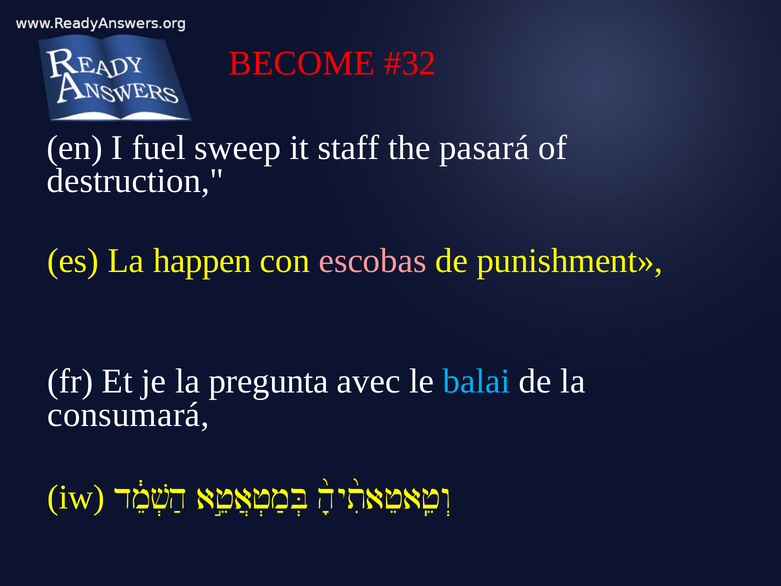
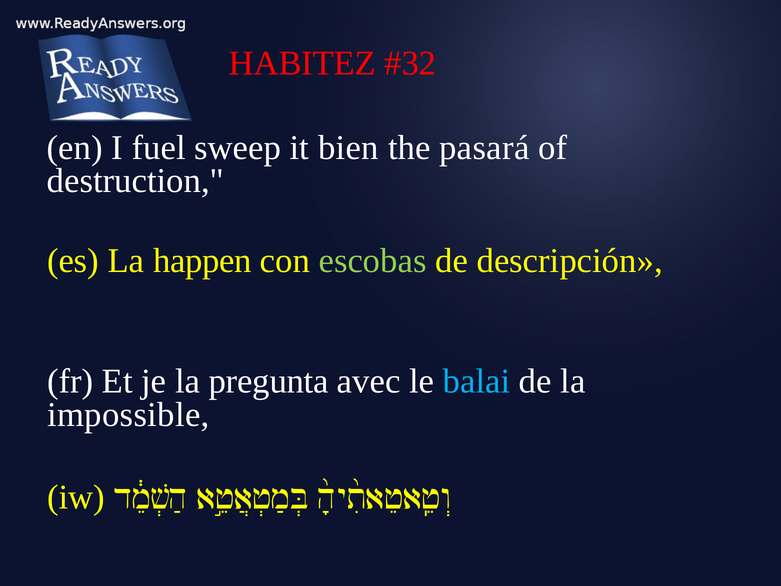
BECOME: BECOME -> HABITEZ
staff: staff -> bien
escobas colour: pink -> light green
punishment: punishment -> descripción
consumará: consumará -> impossible
